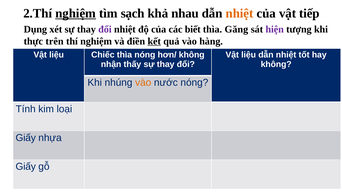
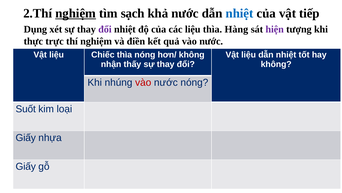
khả nhau: nhau -> nước
nhiệt at (240, 13) colour: orange -> blue
các biết: biết -> liệu
Găng: Găng -> Hàng
trên: trên -> trực
kết underline: present -> none
quả vào hàng: hàng -> nước
vào at (143, 82) colour: orange -> red
Tính: Tính -> Suốt
